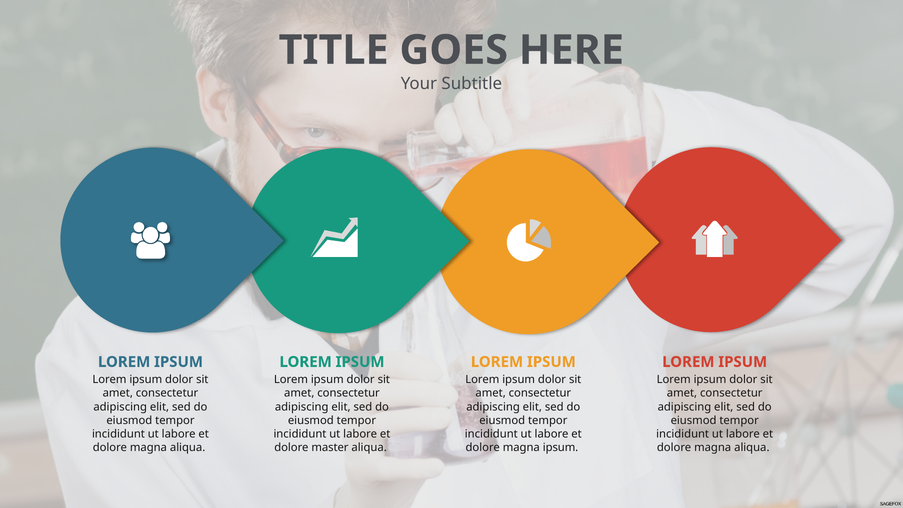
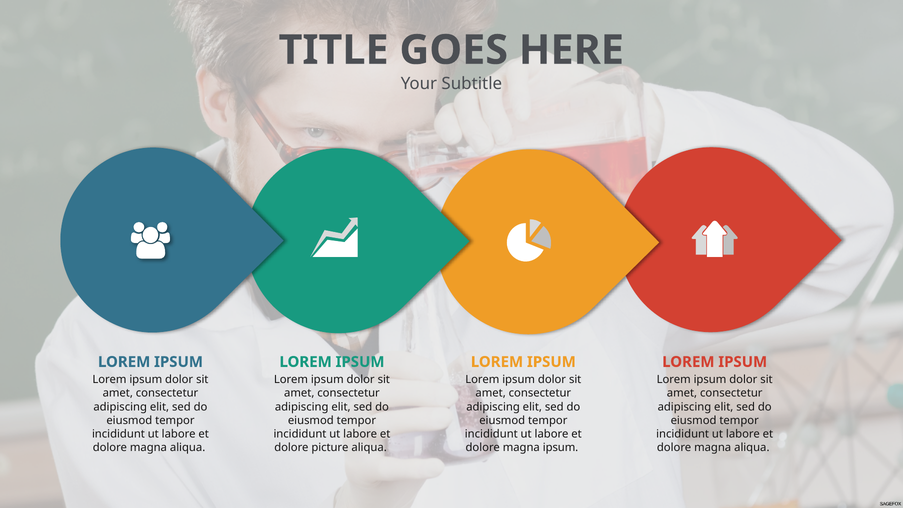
master: master -> picture
